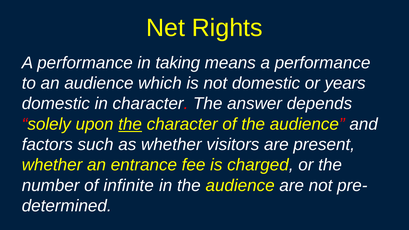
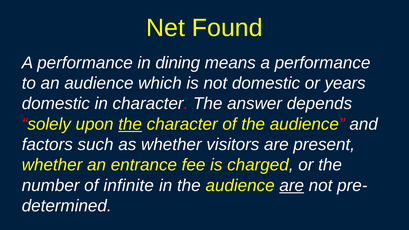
Rights: Rights -> Found
taking: taking -> dining
are at (292, 186) underline: none -> present
